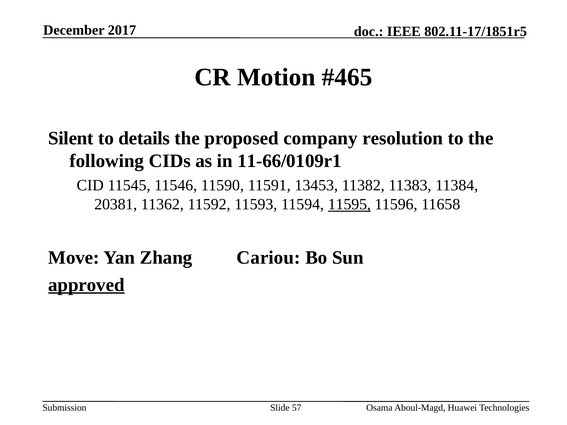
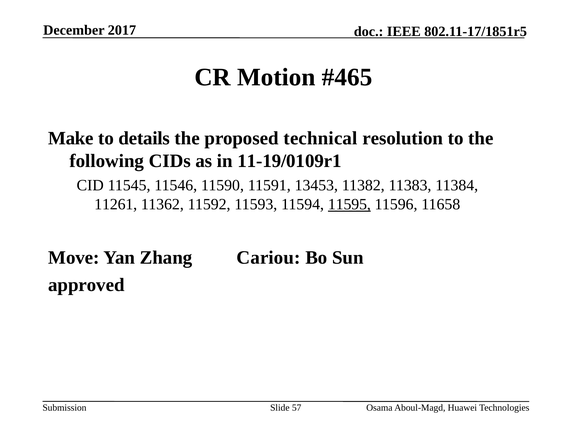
Silent: Silent -> Make
company: company -> technical
11-66/0109r1: 11-66/0109r1 -> 11-19/0109r1
20381: 20381 -> 11261
approved underline: present -> none
